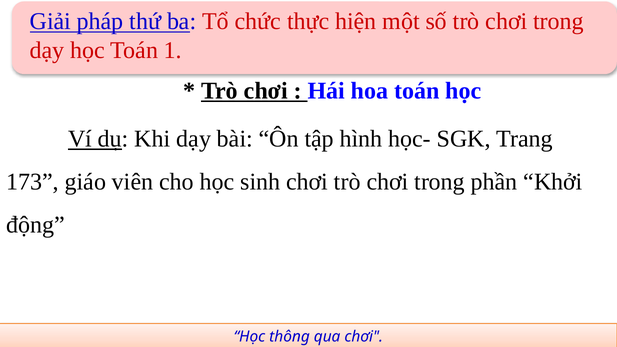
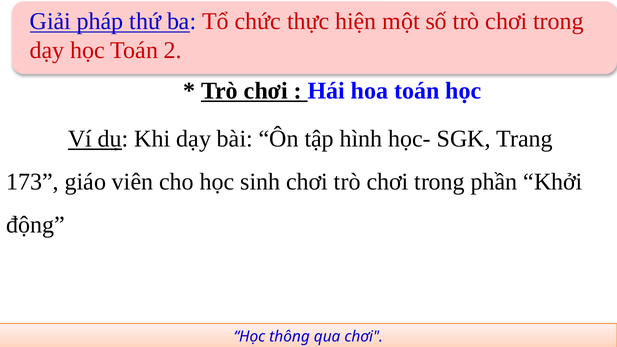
1: 1 -> 2
